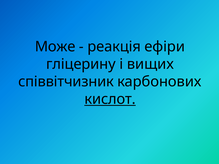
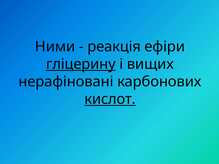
Може: Може -> Ними
гліцерину underline: none -> present
співвітчизник: співвітчизник -> нерафіновані
